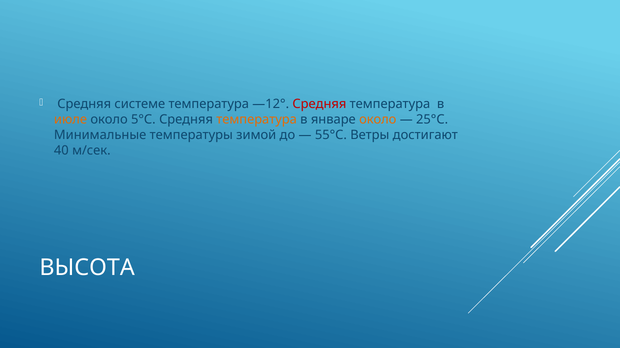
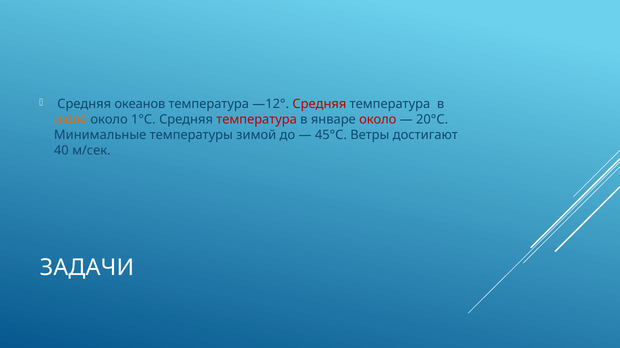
системе: системе -> океанов
5°С: 5°С -> 1°С
температура at (257, 120) colour: orange -> red
около at (378, 120) colour: orange -> red
25°С: 25°С -> 20°С
55°С: 55°С -> 45°С
ВЫСОТА: ВЫСОТА -> ЗАДАЧИ
